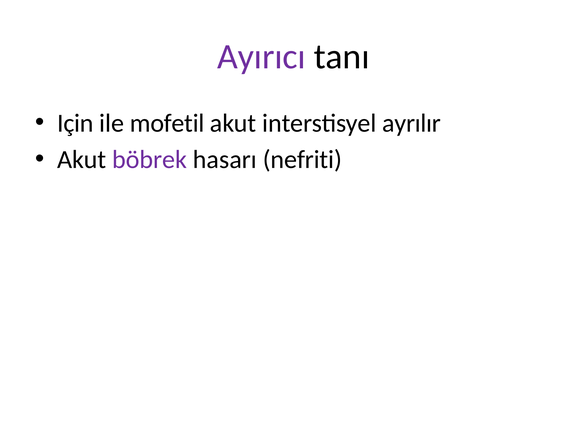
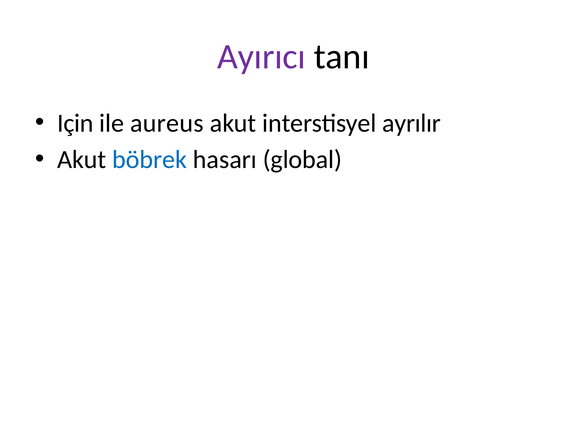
mofetil: mofetil -> aureus
böbrek colour: purple -> blue
nefriti: nefriti -> global
